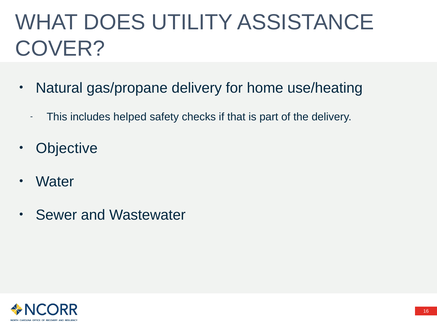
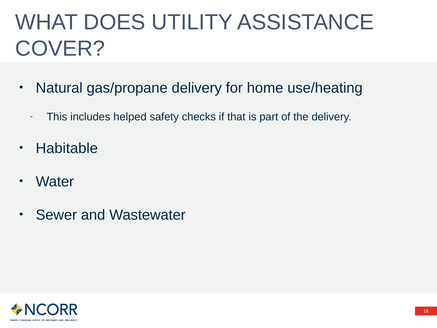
Objective: Objective -> Habitable
